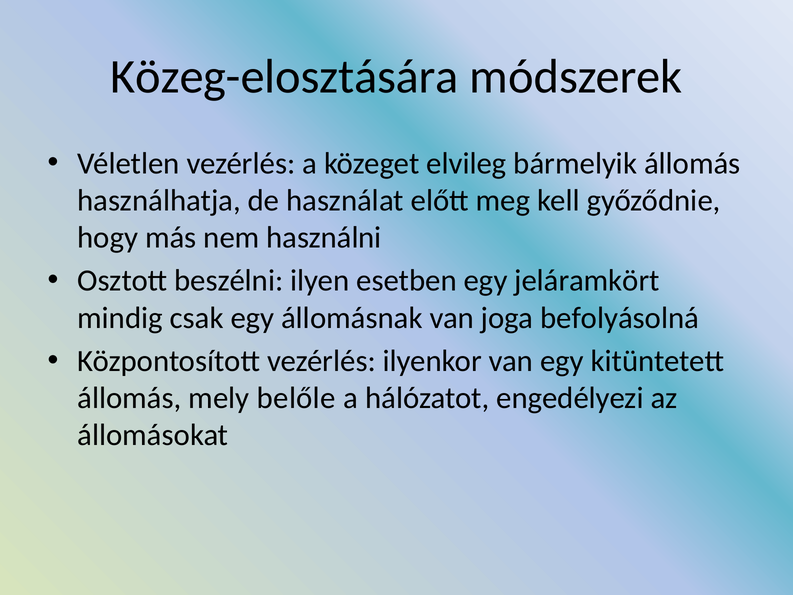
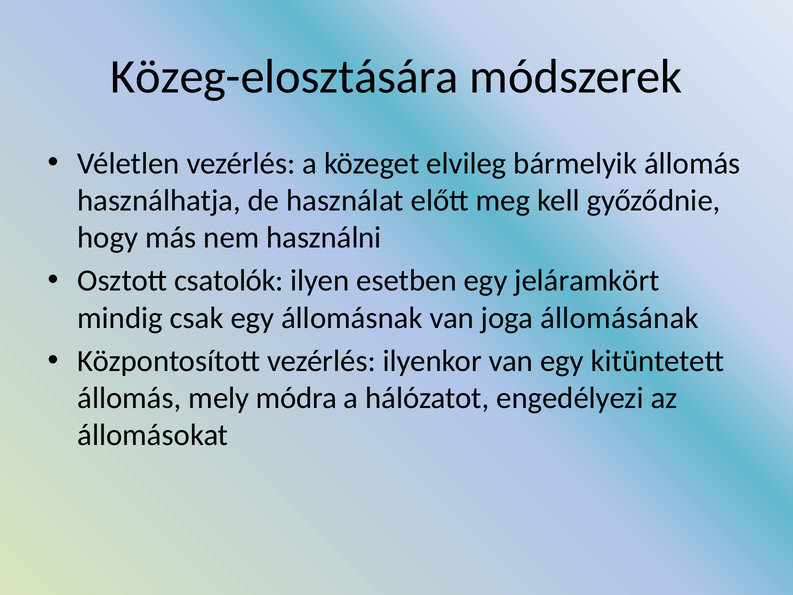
beszélni: beszélni -> csatolók
befolyásolná: befolyásolná -> állomásának
belőle: belőle -> módra
